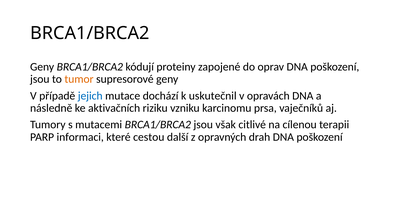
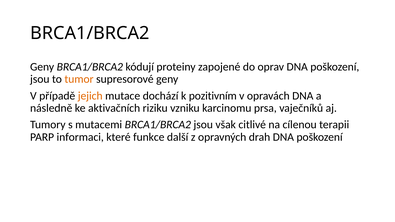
jejich colour: blue -> orange
uskutečnil: uskutečnil -> pozitivním
cestou: cestou -> funkce
